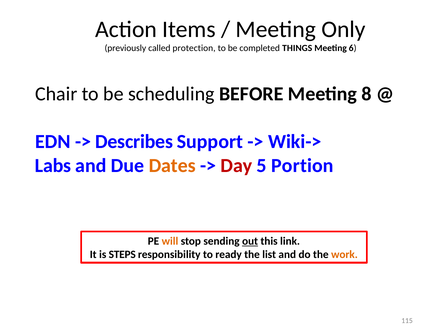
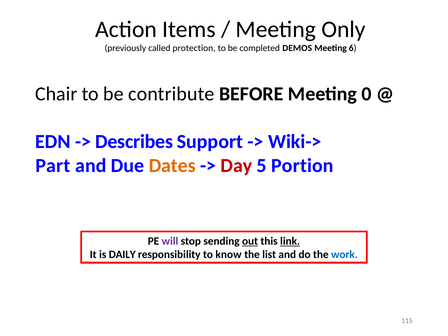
THINGS: THINGS -> DEMOS
scheduling: scheduling -> contribute
8: 8 -> 0
Labs: Labs -> Part
will colour: orange -> purple
link underline: none -> present
STEPS: STEPS -> DAILY
ready: ready -> know
work colour: orange -> blue
